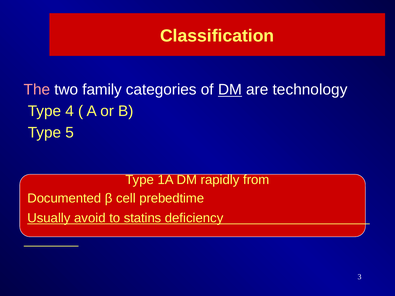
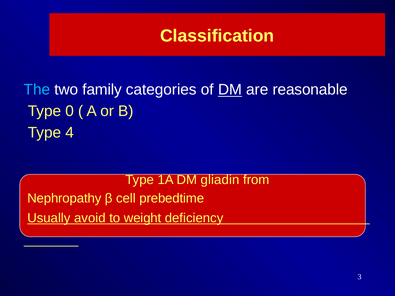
The colour: pink -> light blue
technology: technology -> reasonable
4: 4 -> 0
5: 5 -> 4
rapidly: rapidly -> gliadin
Documented: Documented -> Nephropathy
statins: statins -> weight
